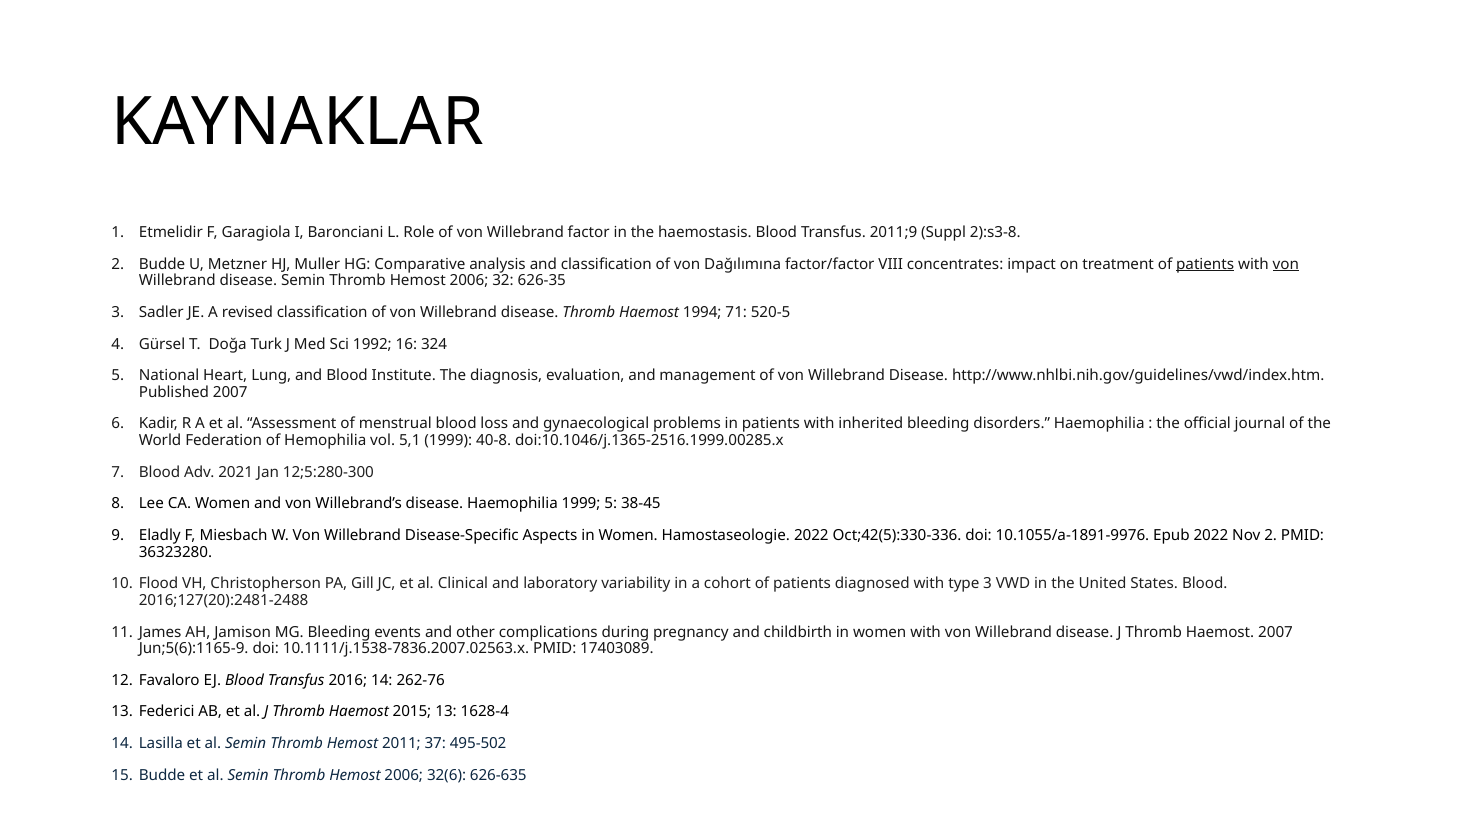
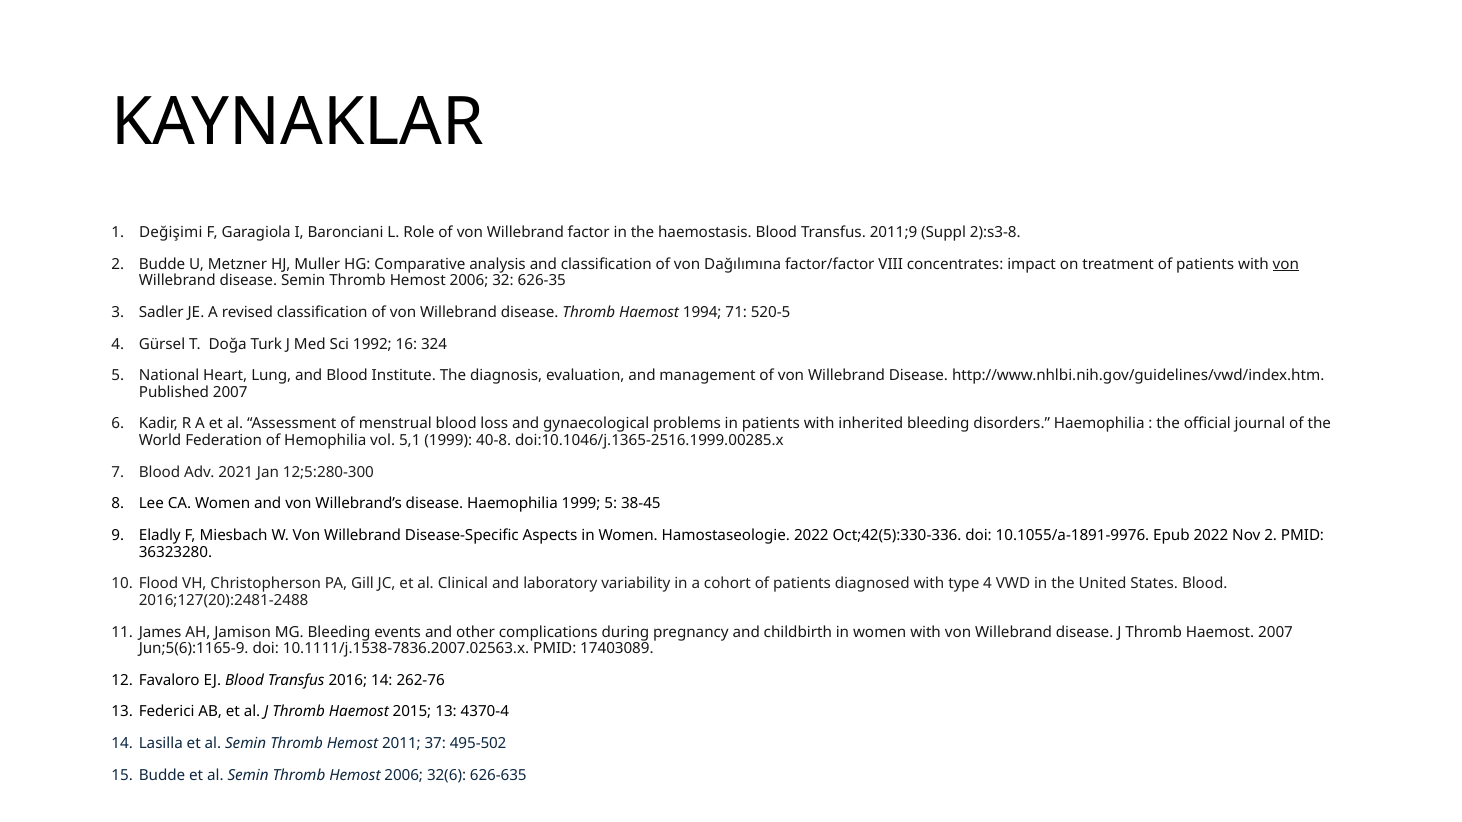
Etmelidir: Etmelidir -> Değişimi
patients at (1205, 264) underline: present -> none
type 3: 3 -> 4
1628-4: 1628-4 -> 4370-4
